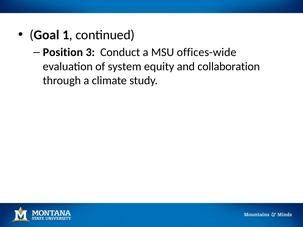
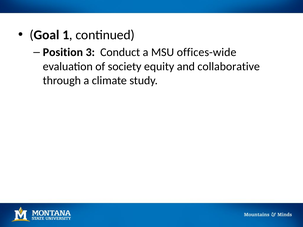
system: system -> society
collaboration: collaboration -> collaborative
